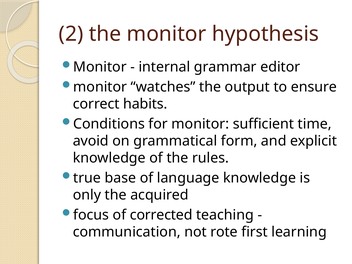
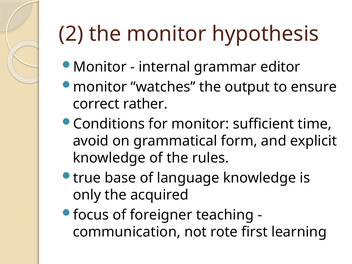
habits: habits -> rather
corrected: corrected -> foreigner
